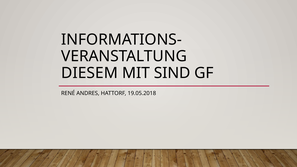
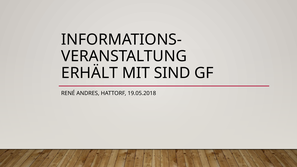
DIESEM: DIESEM -> ERHÄLT
